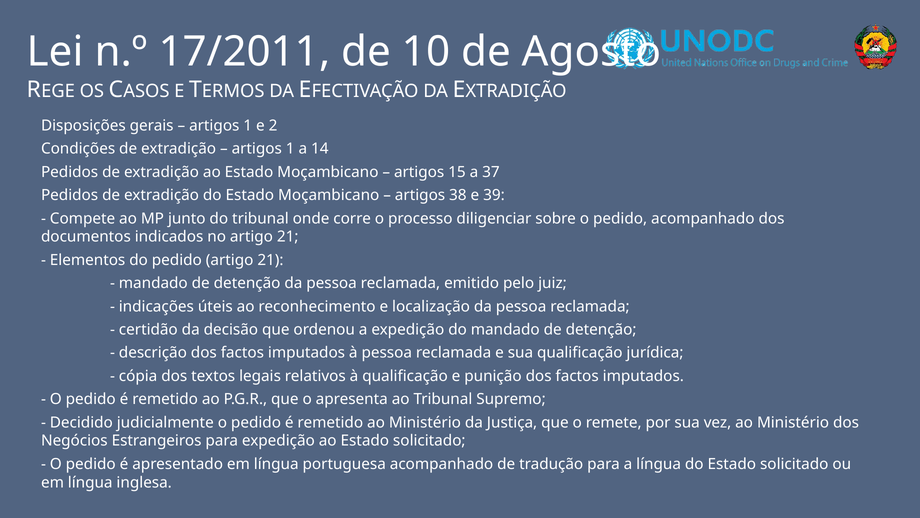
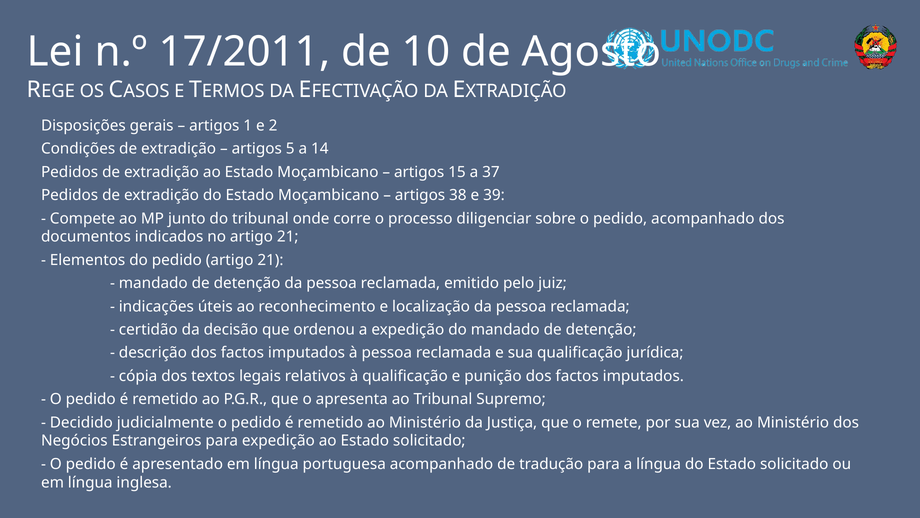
1 at (290, 149): 1 -> 5
